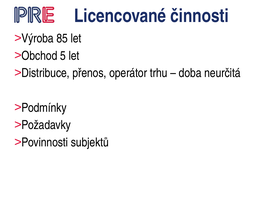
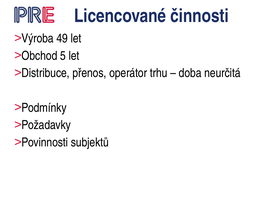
85: 85 -> 49
